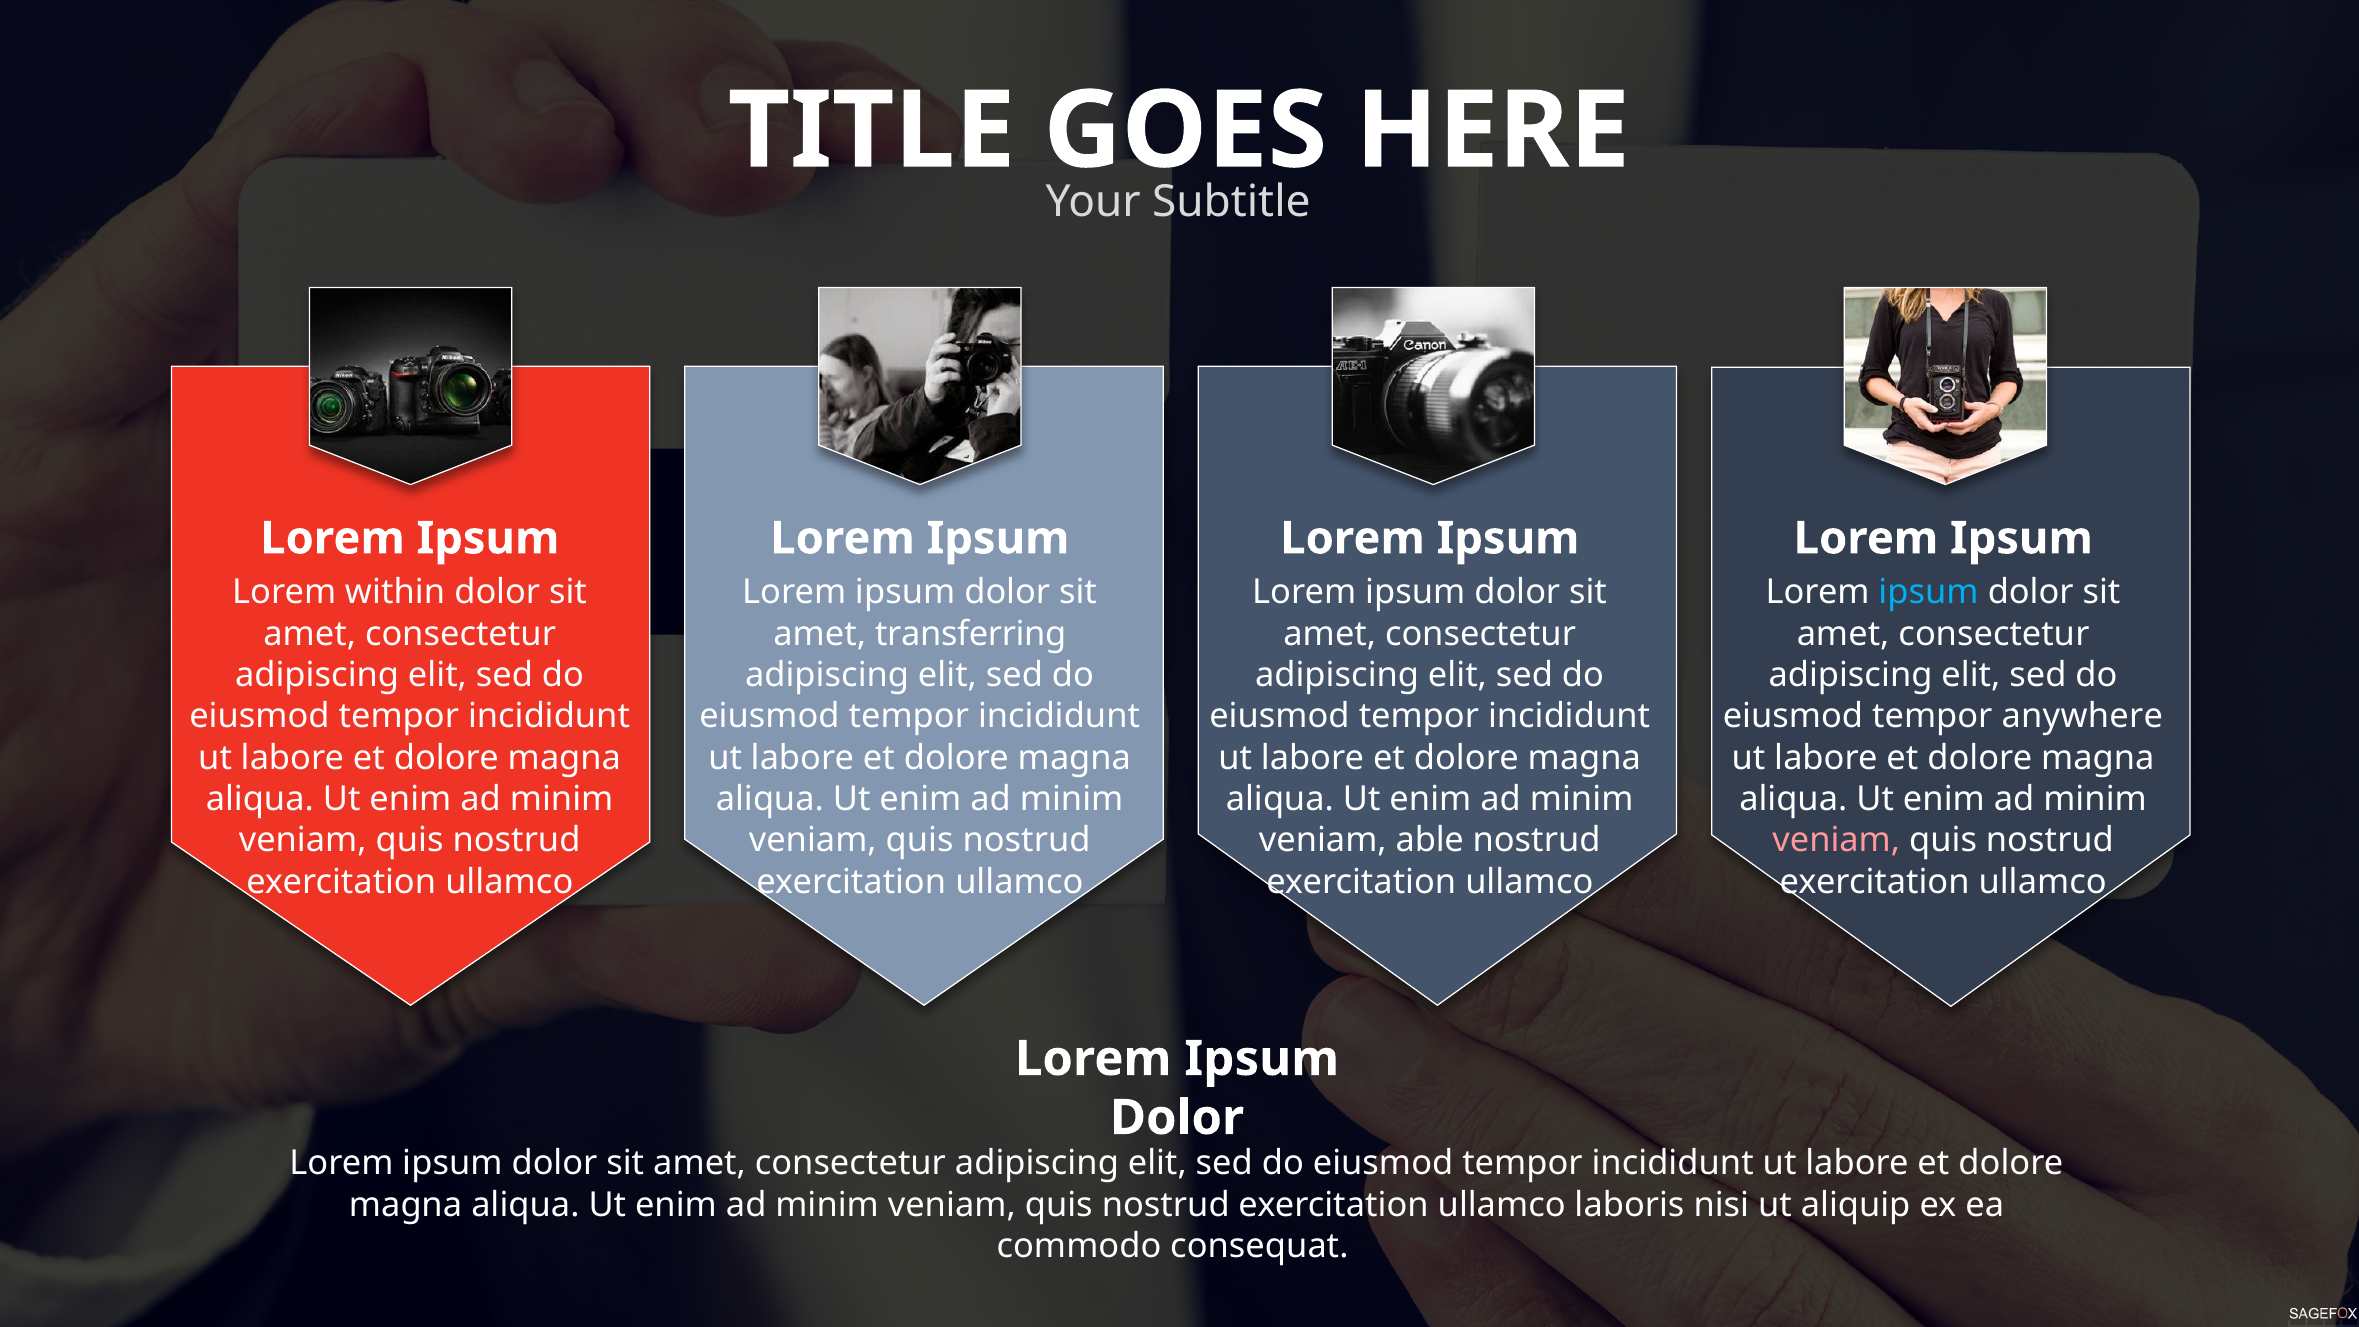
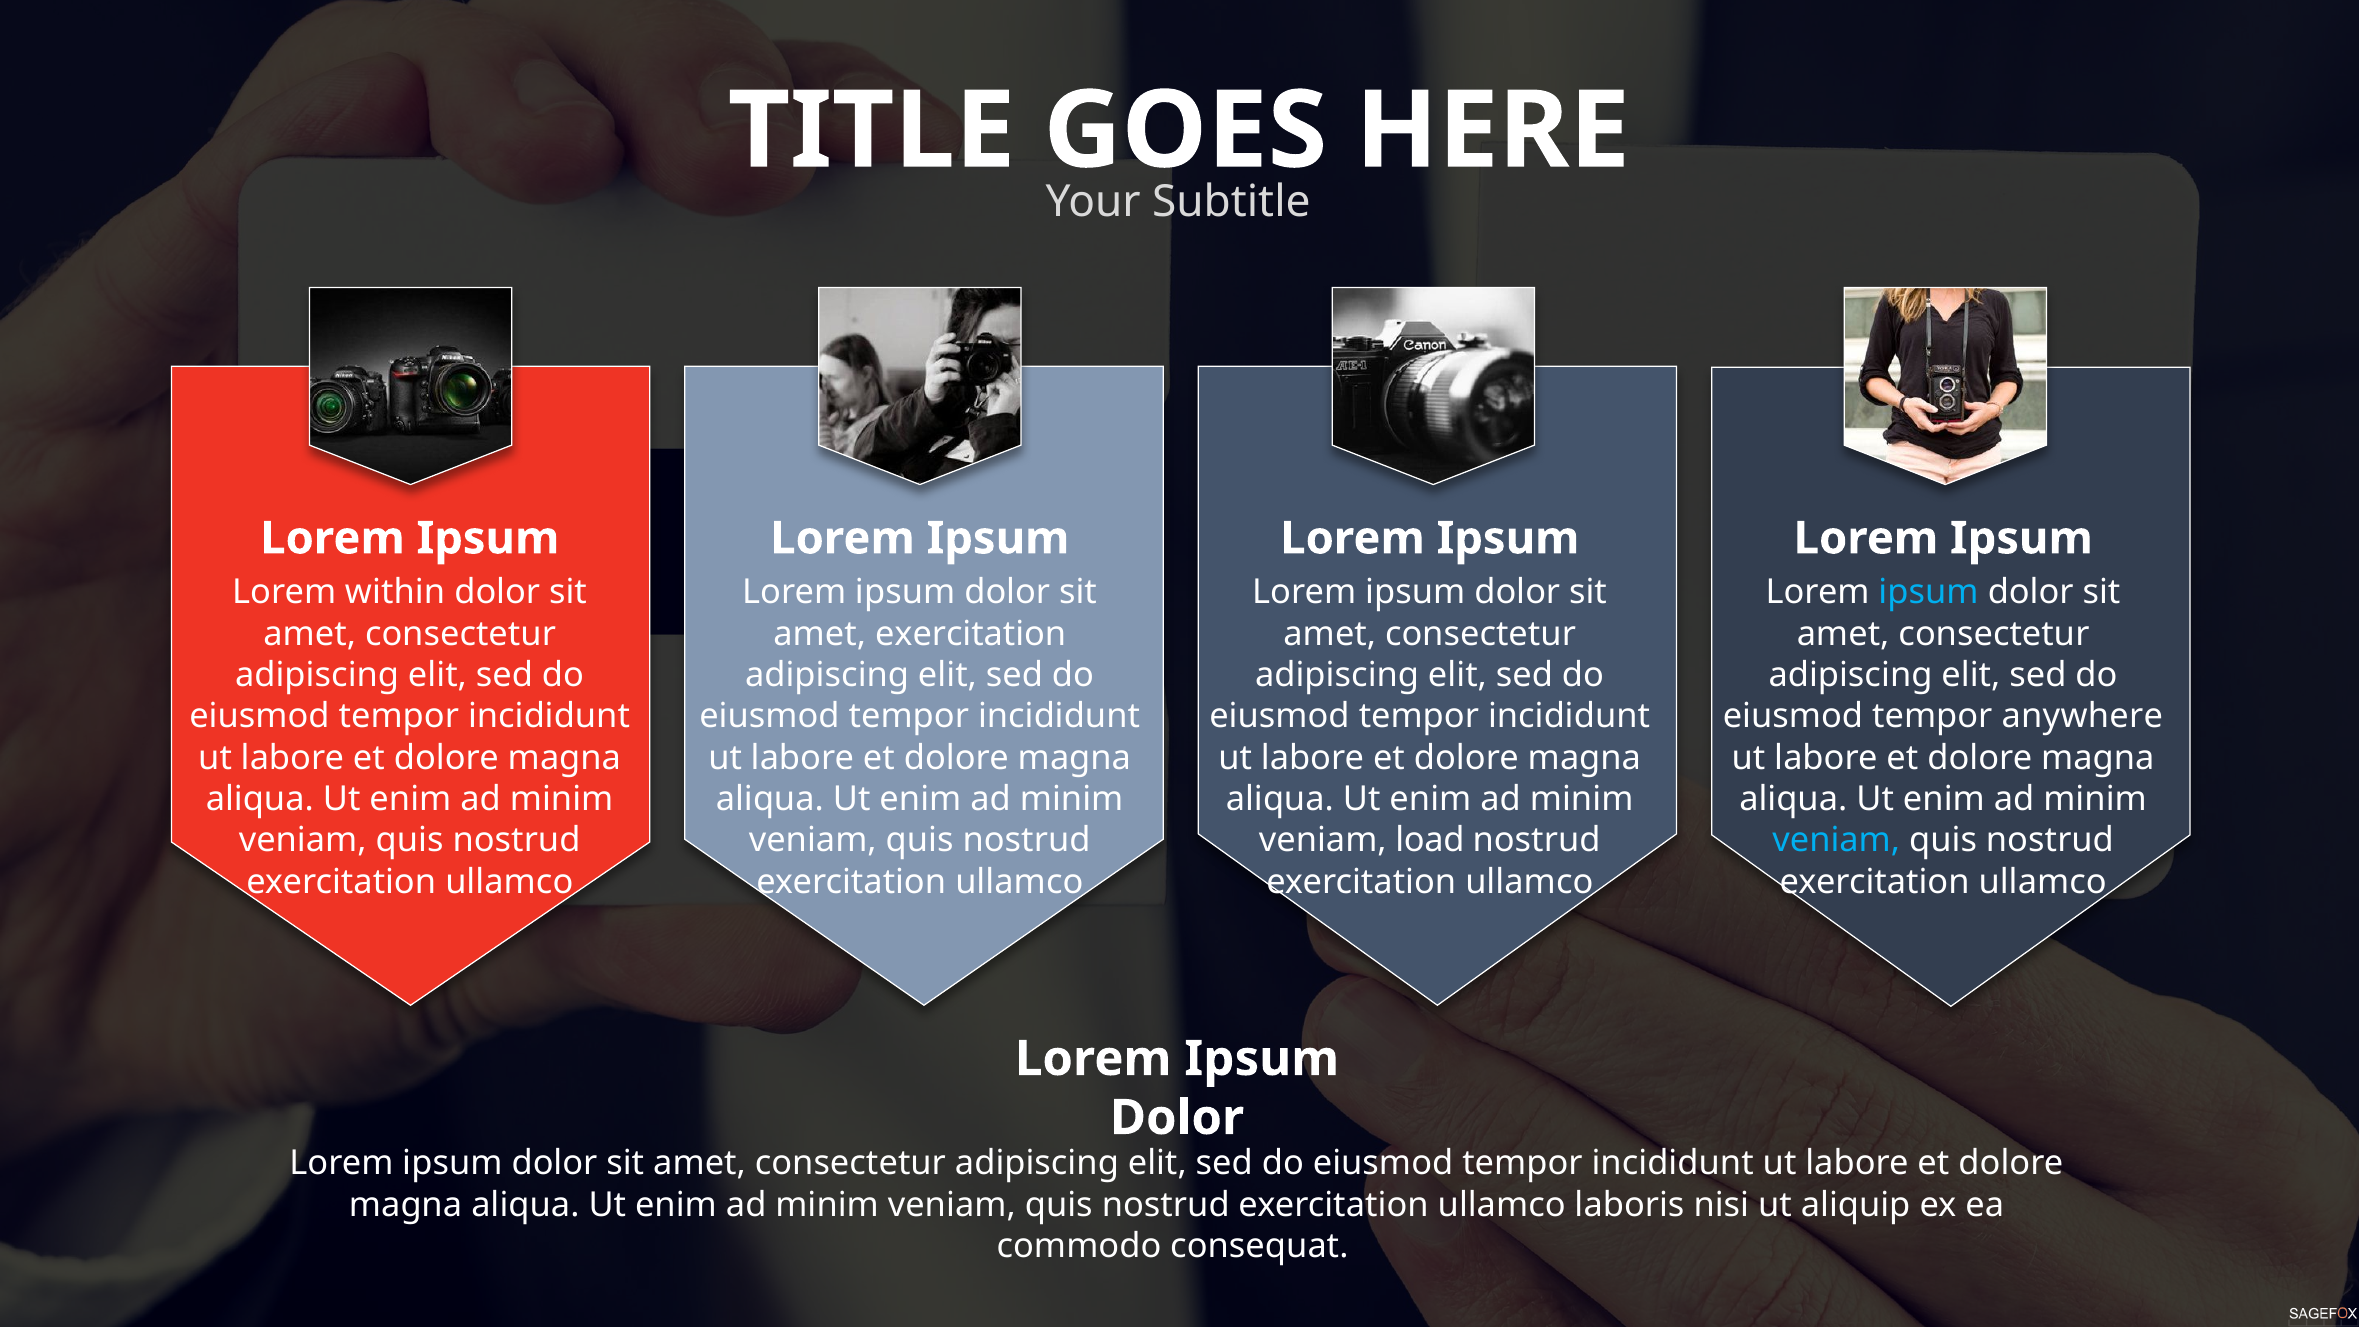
amet transferring: transferring -> exercitation
able: able -> load
veniam at (1836, 840) colour: pink -> light blue
